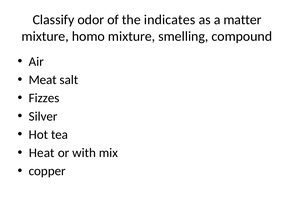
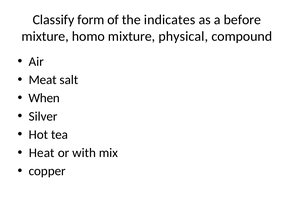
odor: odor -> form
matter: matter -> before
smelling: smelling -> physical
Fizzes: Fizzes -> When
